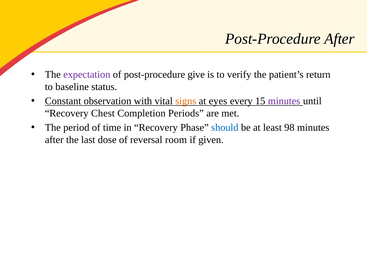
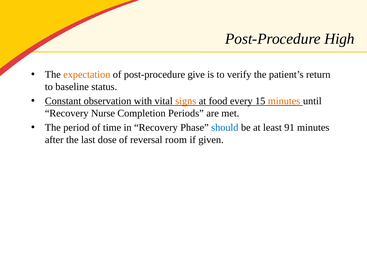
Post-Procedure After: After -> High
expectation colour: purple -> orange
eyes: eyes -> food
minutes at (284, 101) colour: purple -> orange
Chest: Chest -> Nurse
98: 98 -> 91
